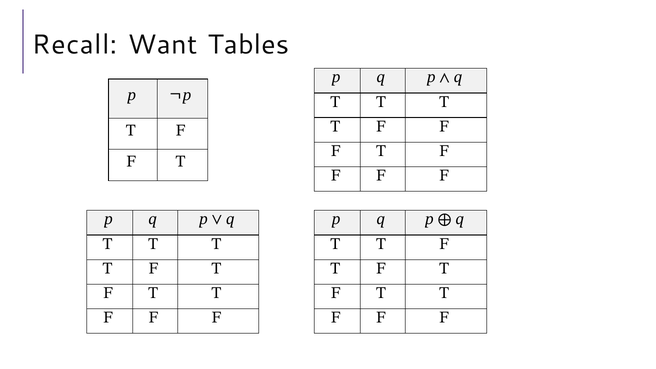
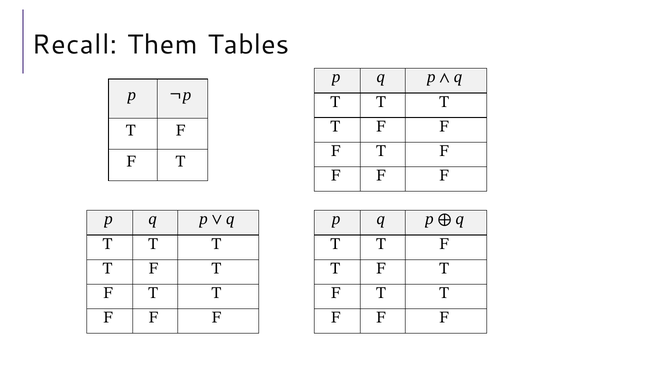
Want: Want -> Them
